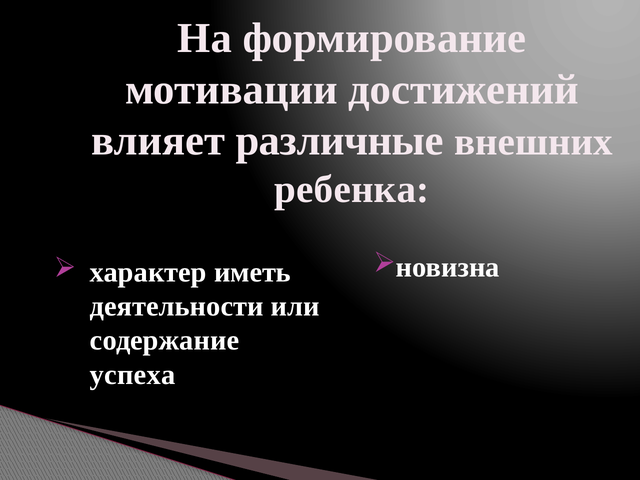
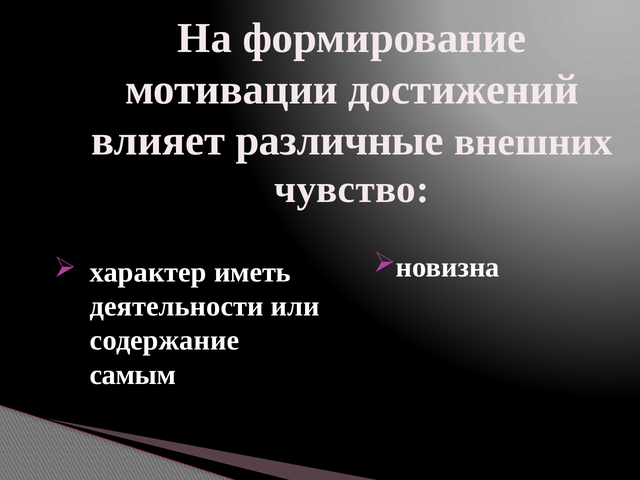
ребенка: ребенка -> чувство
успеха: успеха -> самым
